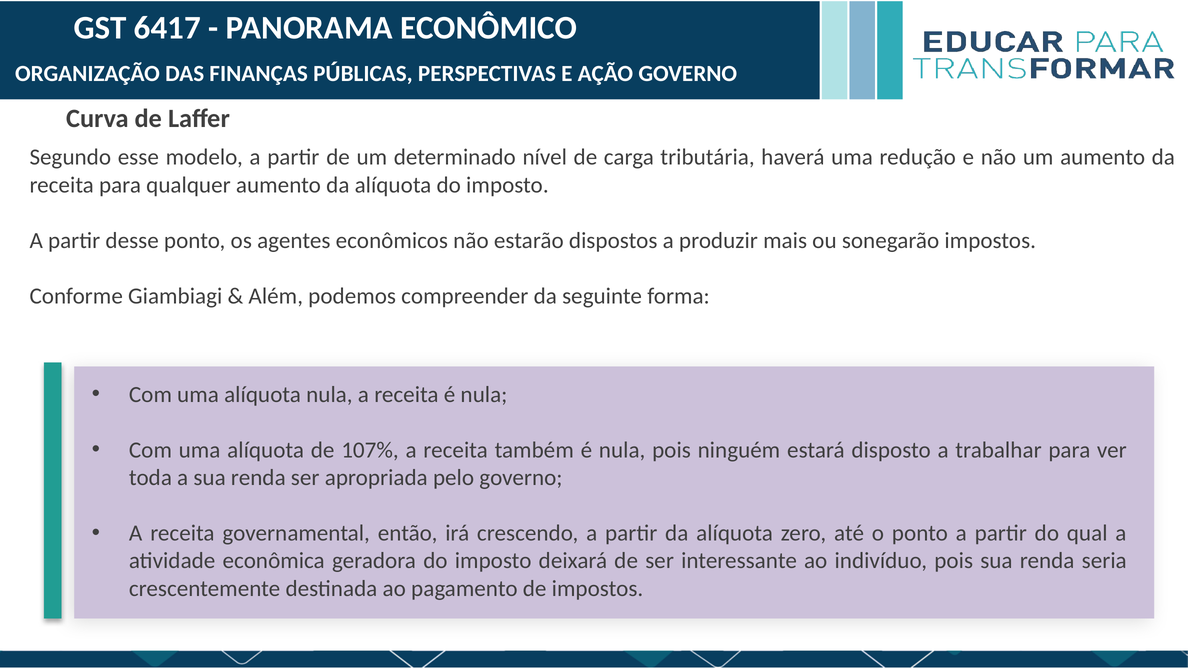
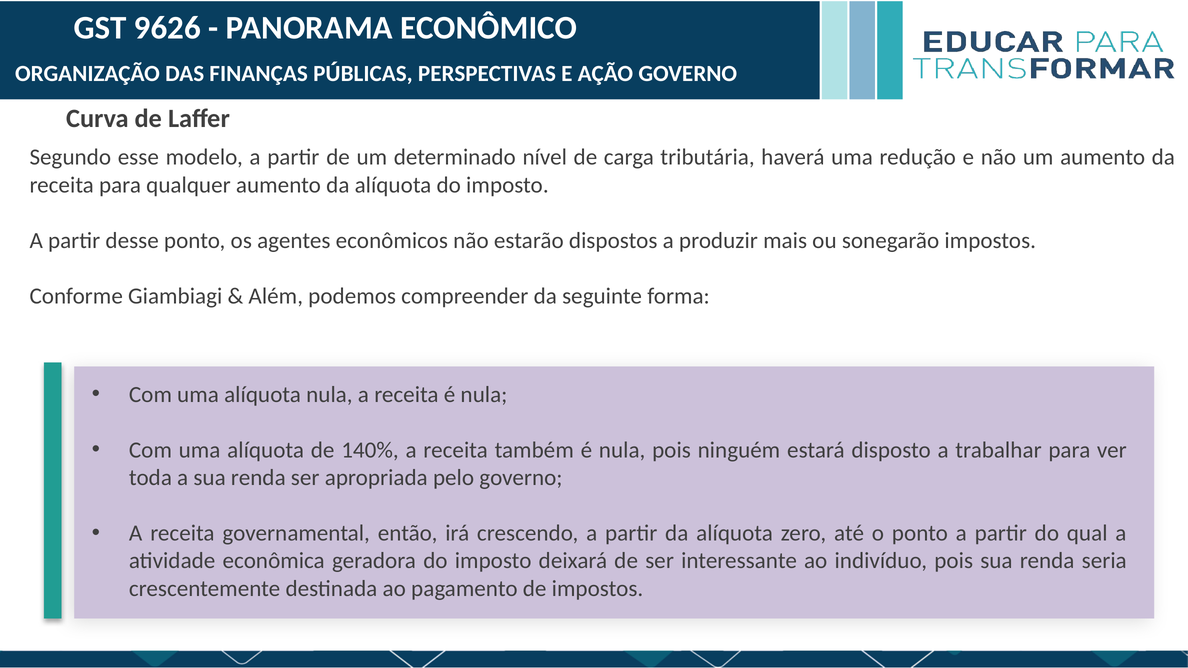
6417: 6417 -> 9626
107%: 107% -> 140%
